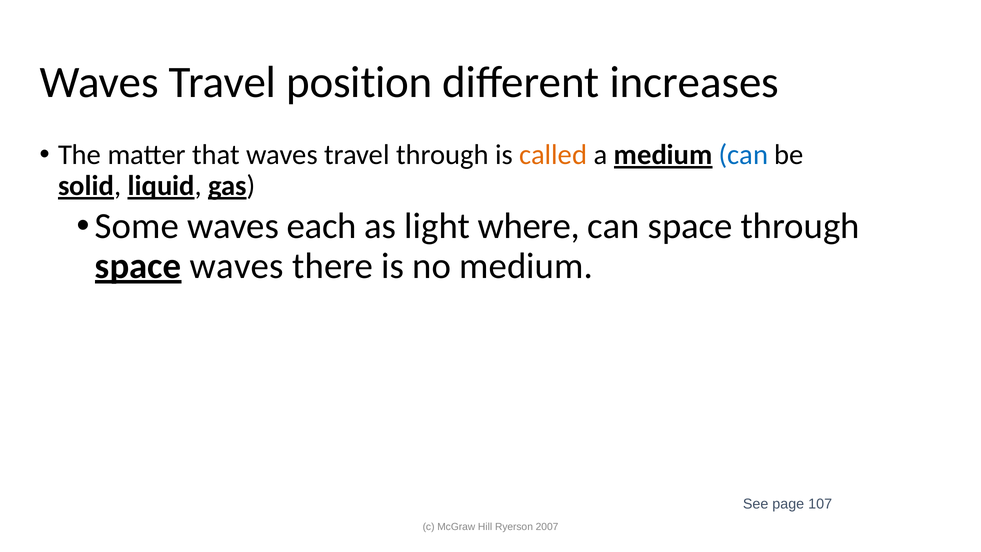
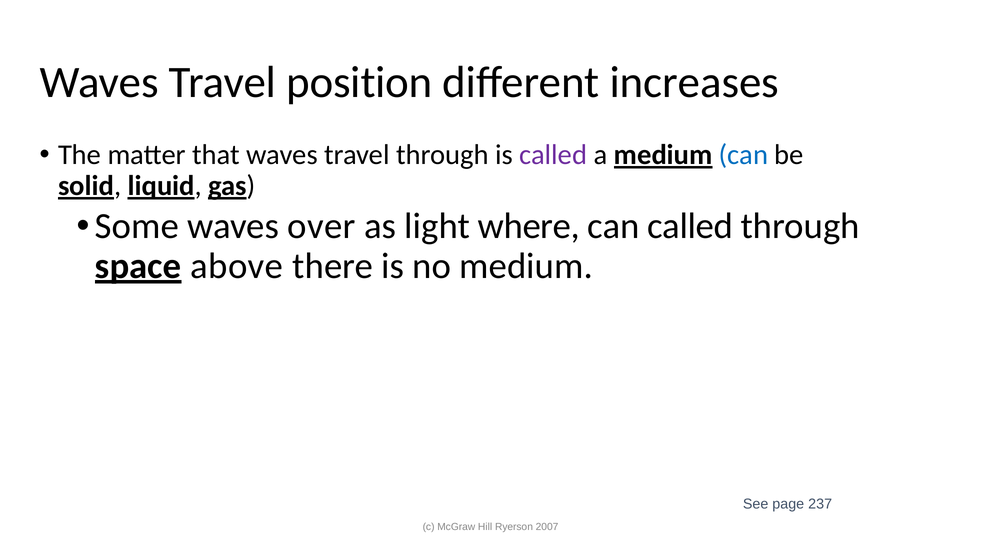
called at (553, 155) colour: orange -> purple
each: each -> over
can space: space -> called
waves at (237, 266): waves -> above
107: 107 -> 237
